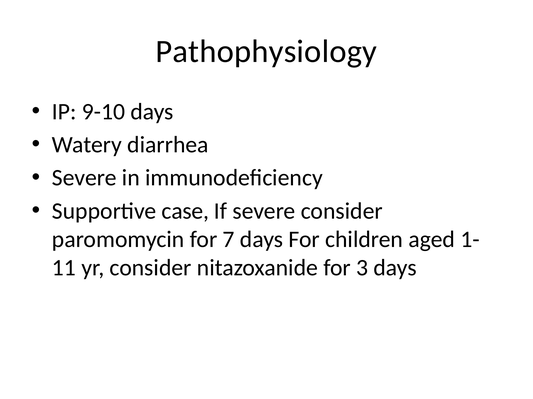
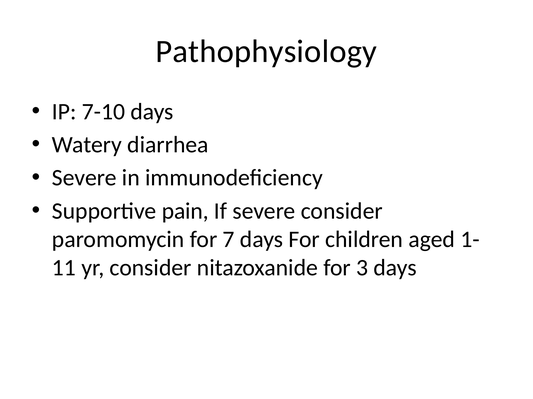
9-10: 9-10 -> 7-10
case: case -> pain
